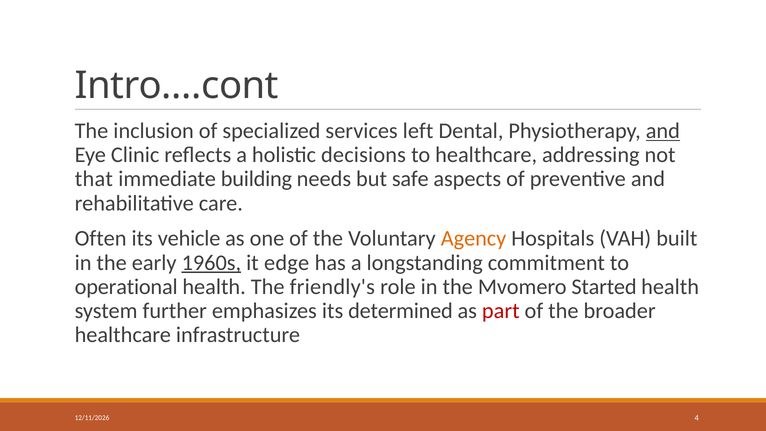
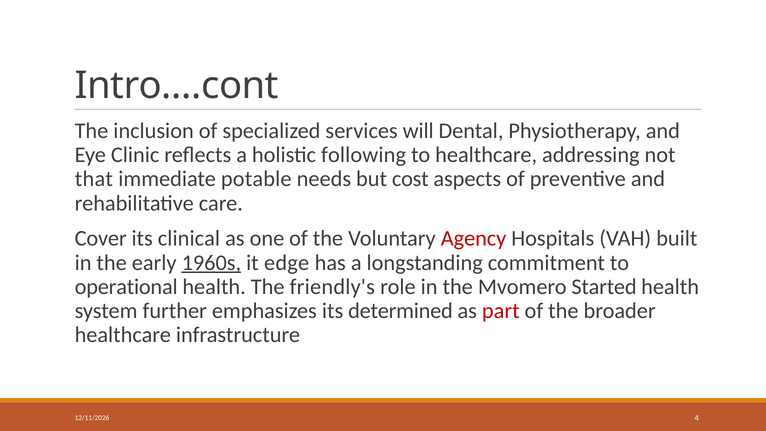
left: left -> will
and at (663, 131) underline: present -> none
decisions: decisions -> following
building: building -> potable
safe: safe -> cost
Often: Often -> Cover
vehicle: vehicle -> clinical
Agency colour: orange -> red
